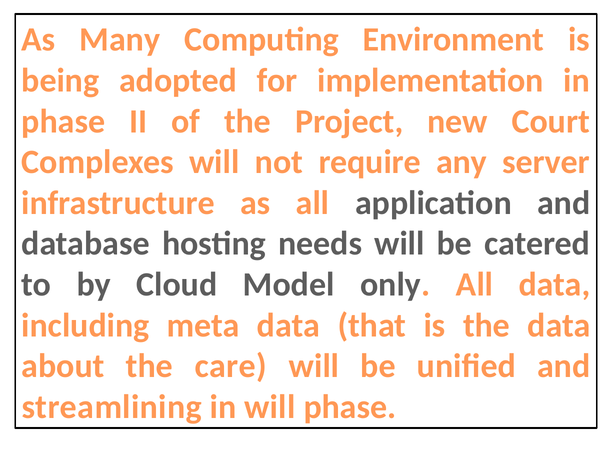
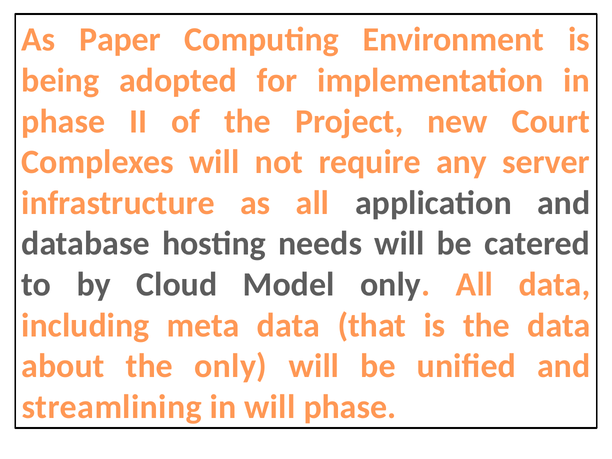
Many: Many -> Paper
the care: care -> only
